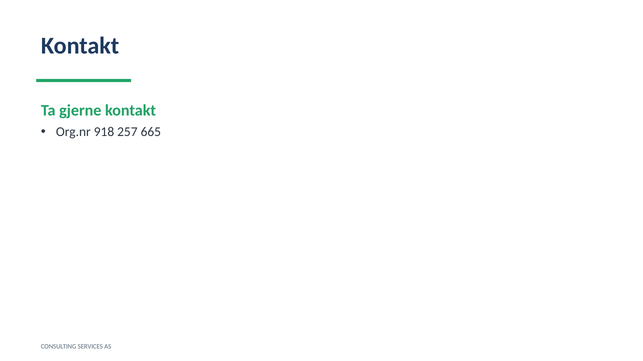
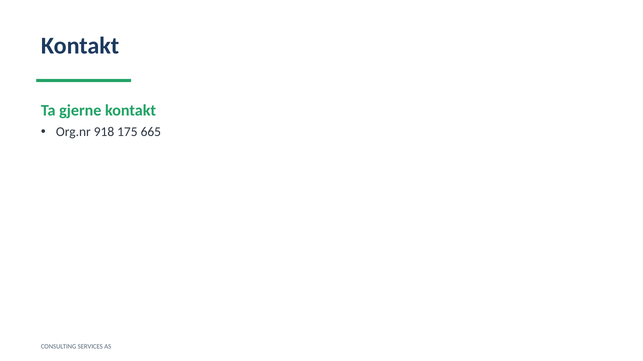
257: 257 -> 175
